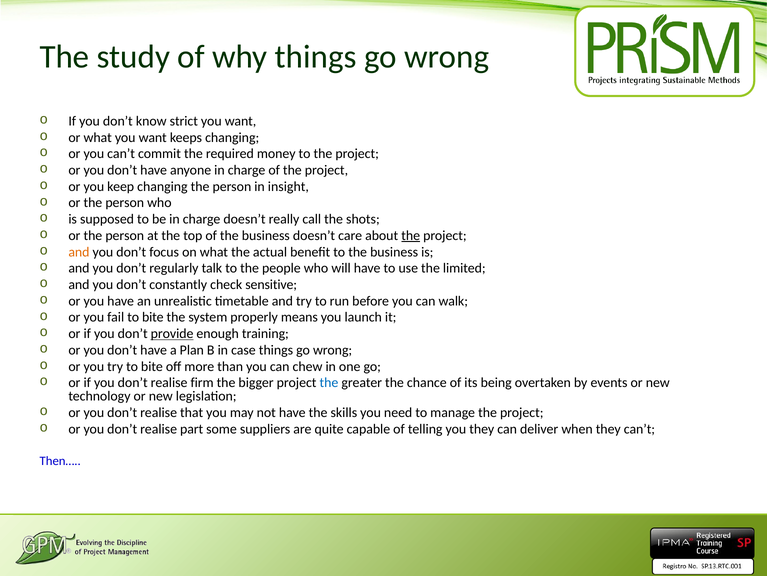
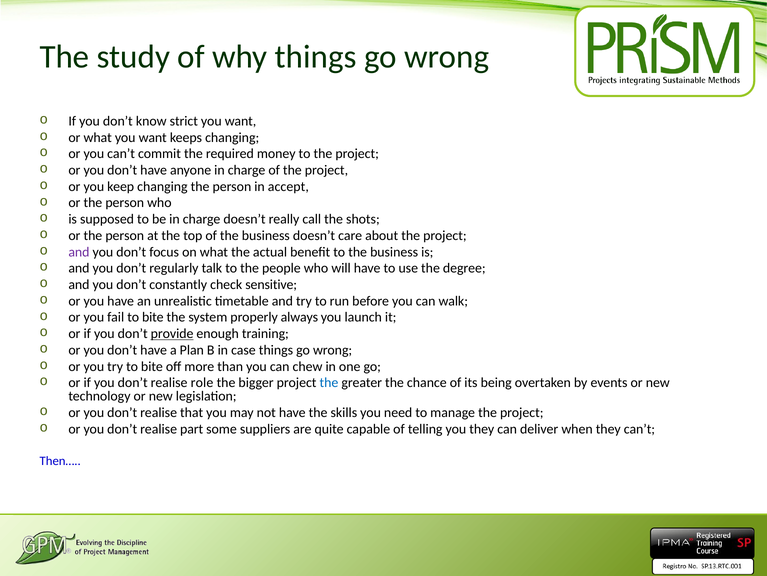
insight: insight -> accept
the at (411, 235) underline: present -> none
and at (79, 252) colour: orange -> purple
limited: limited -> degree
means: means -> always
firm: firm -> role
